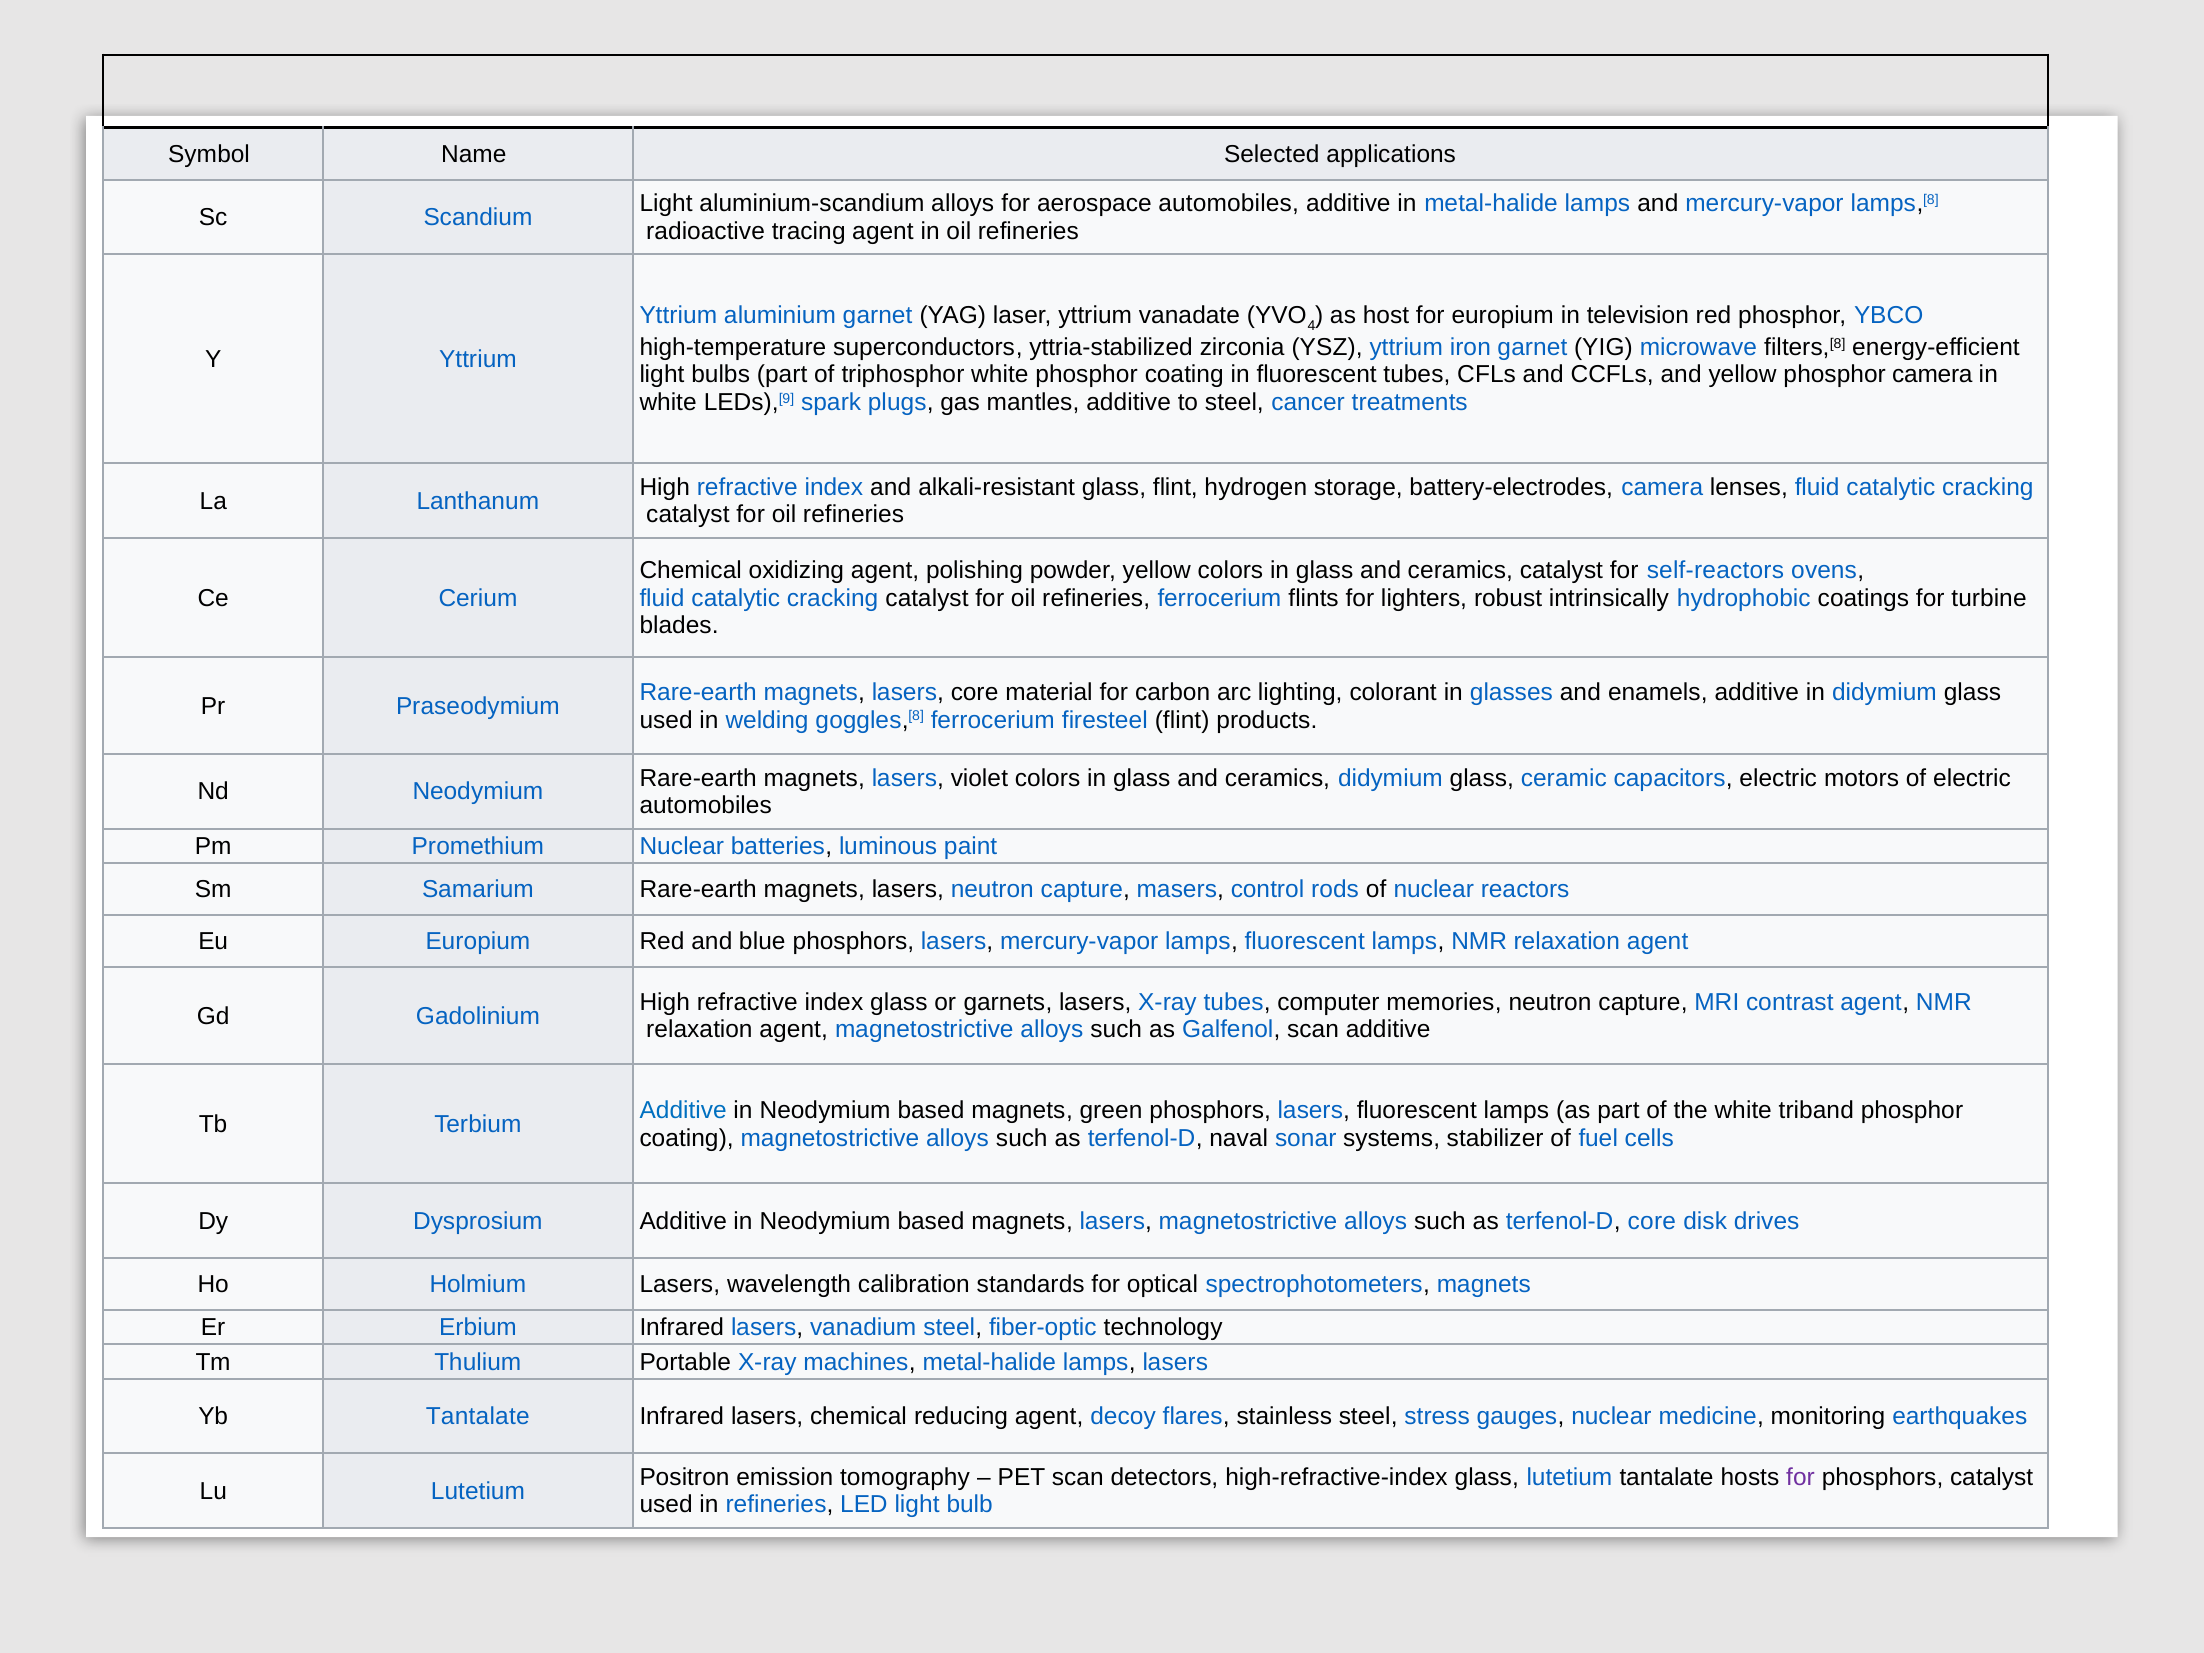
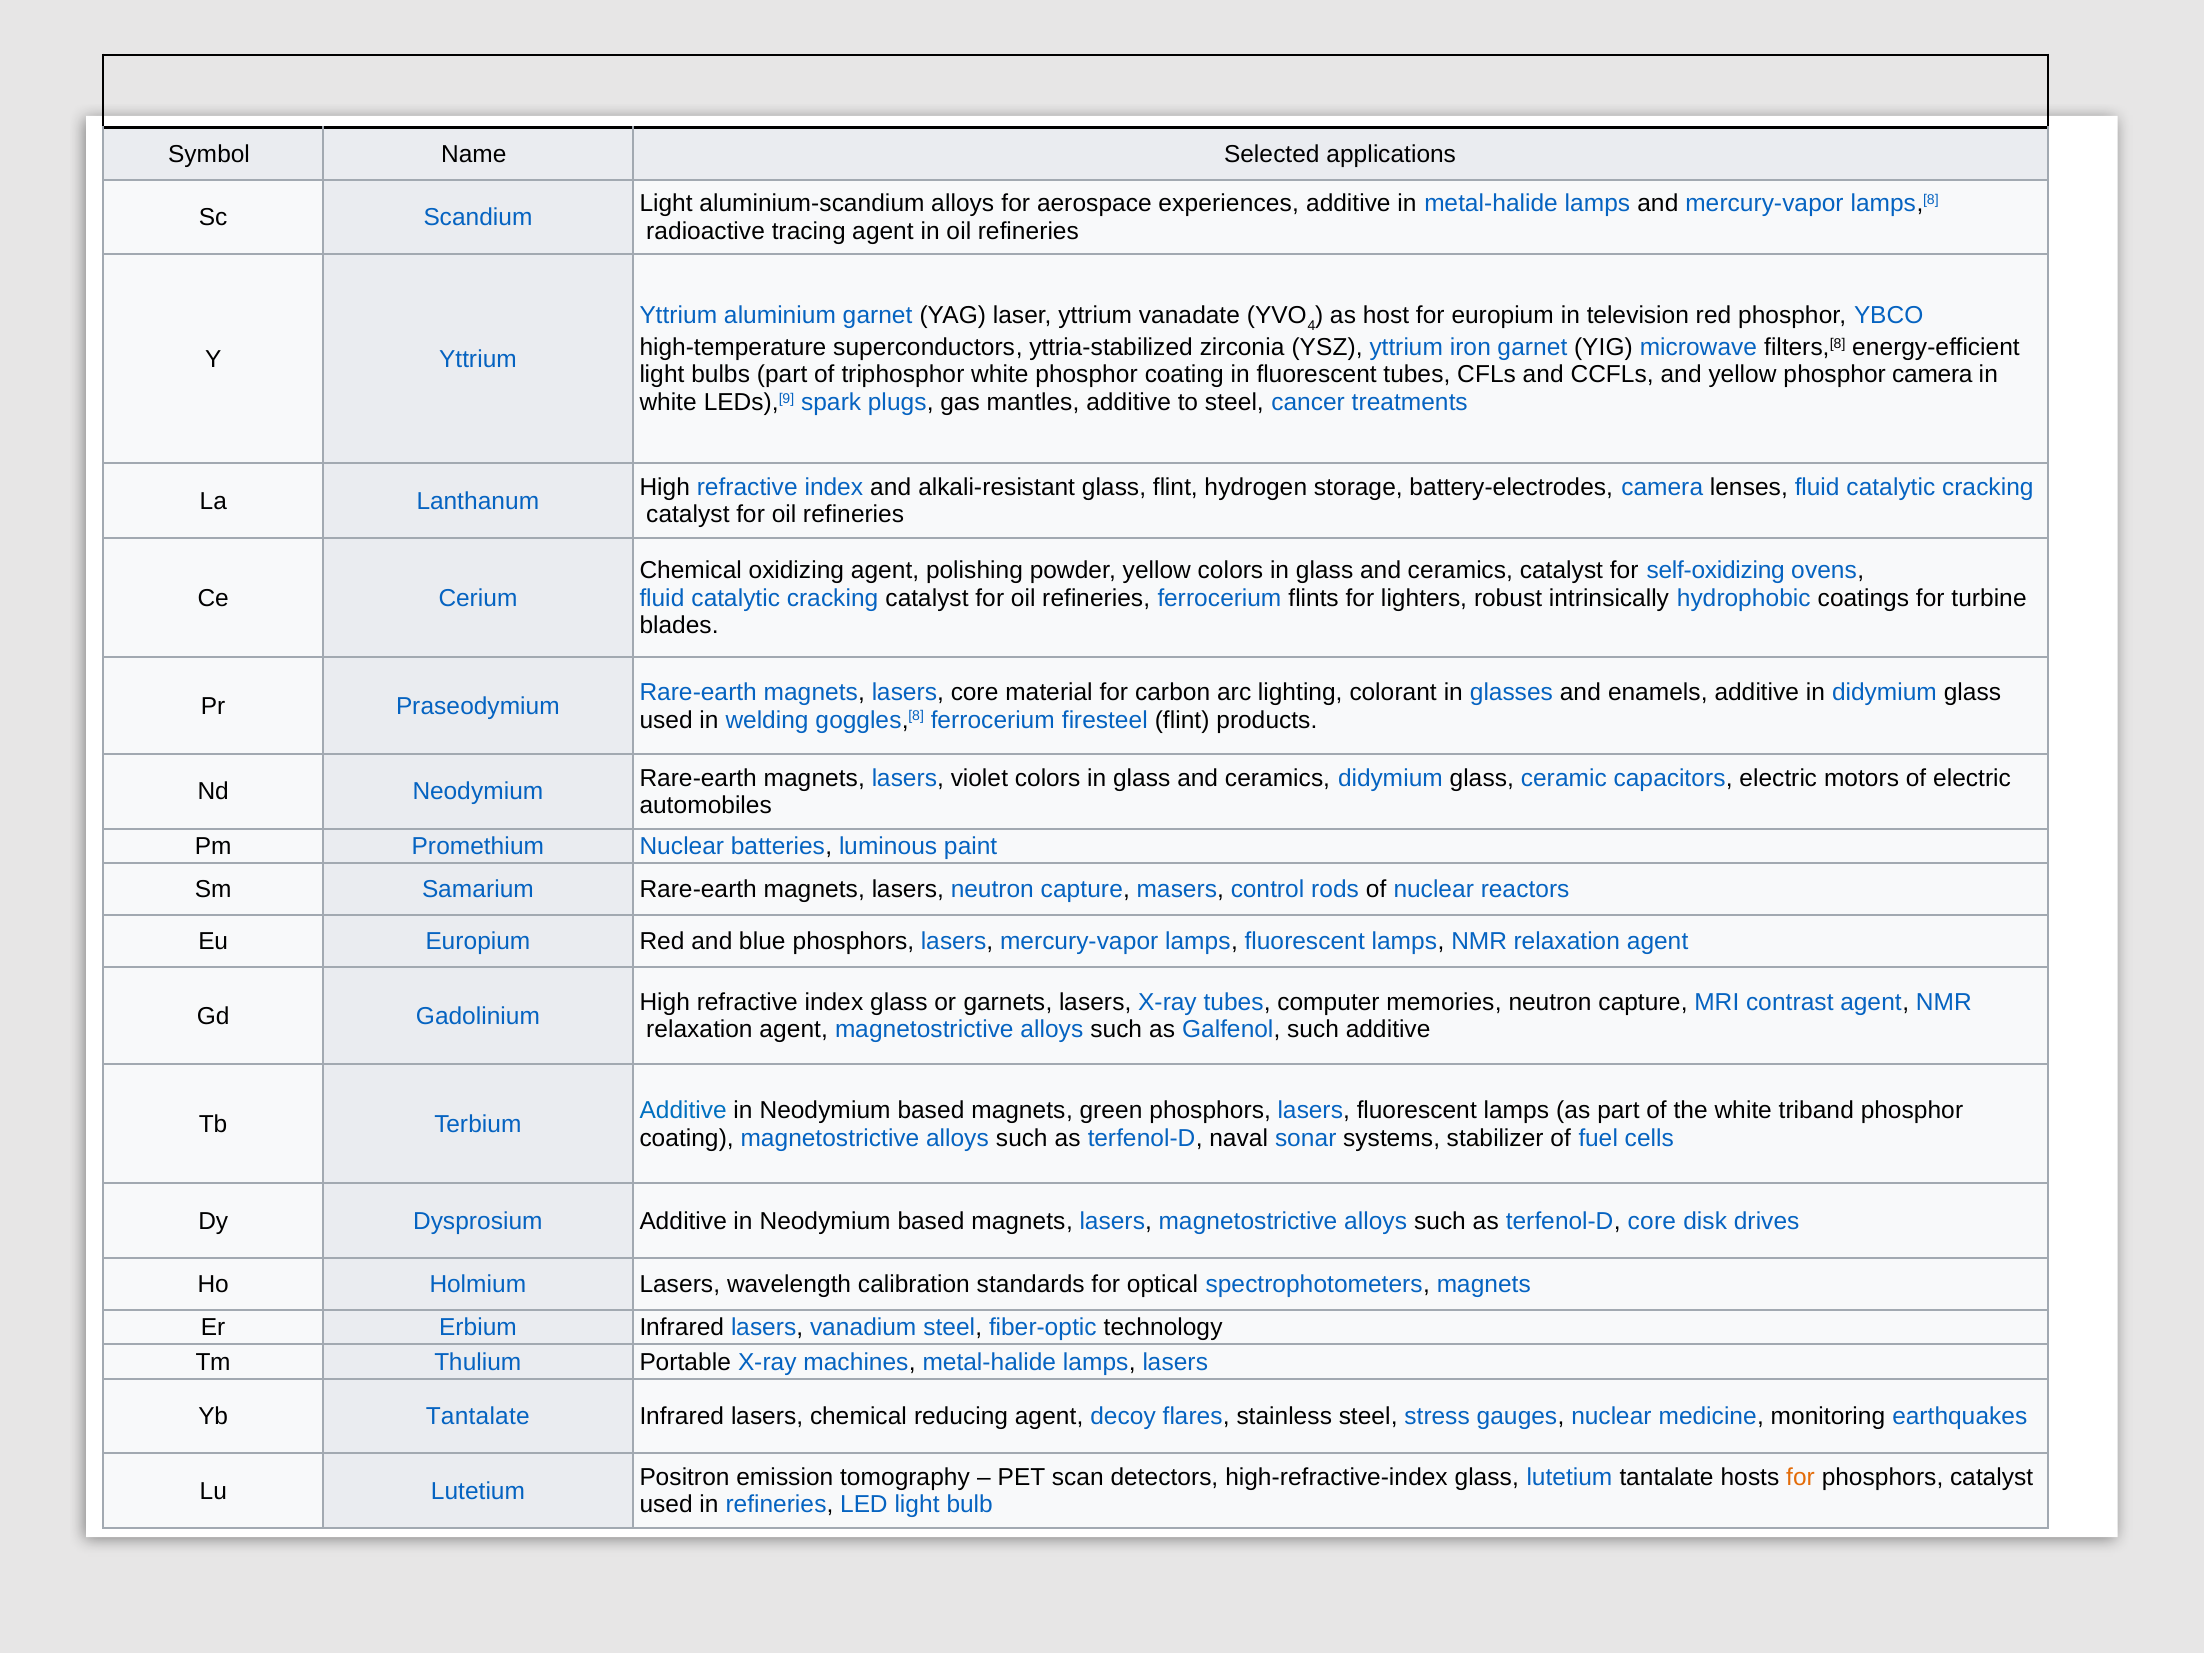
aerospace automobiles: automobiles -> experiences
self-reactors: self-reactors -> self-oxidizing
Galfenol scan: scan -> such
for at (1801, 1477) colour: purple -> orange
